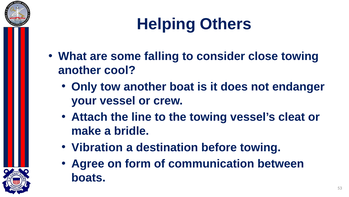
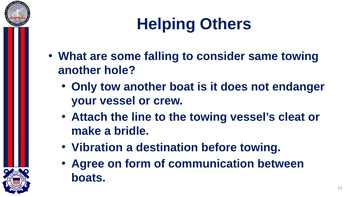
close: close -> same
cool: cool -> hole
